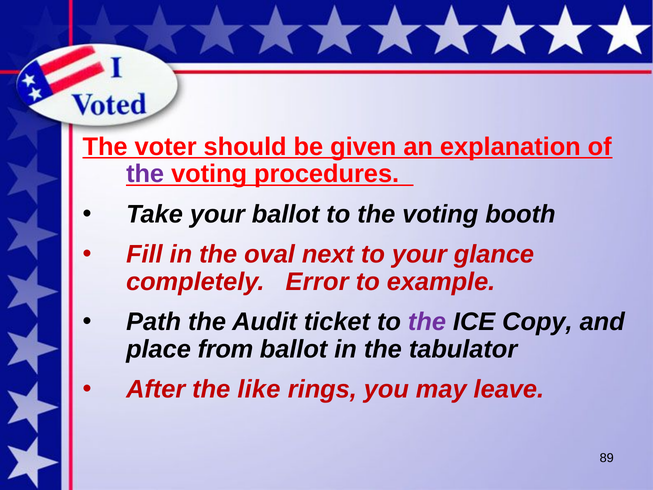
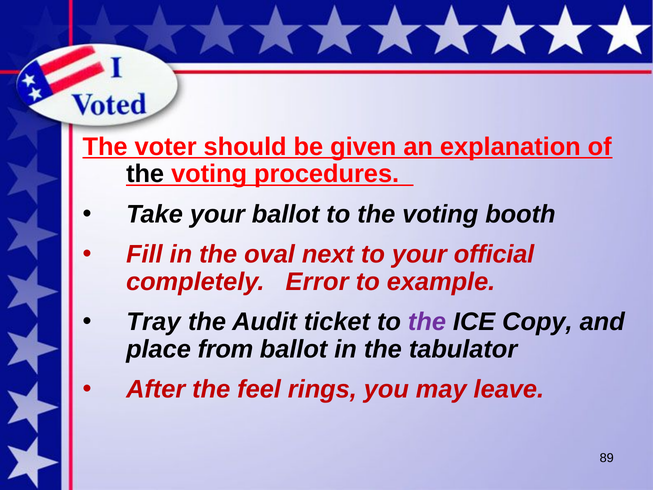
the at (145, 174) colour: purple -> black
glance: glance -> official
Path: Path -> Tray
like: like -> feel
